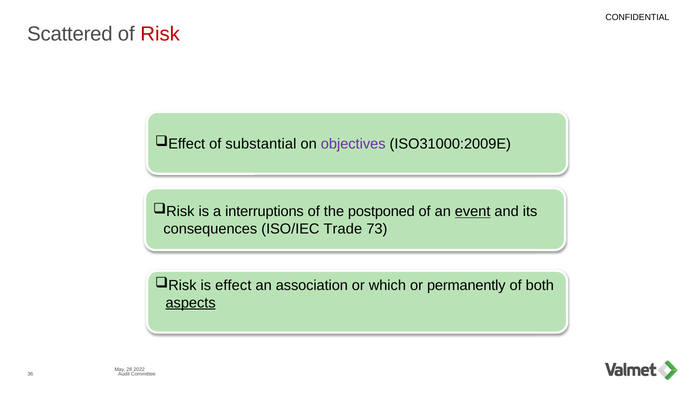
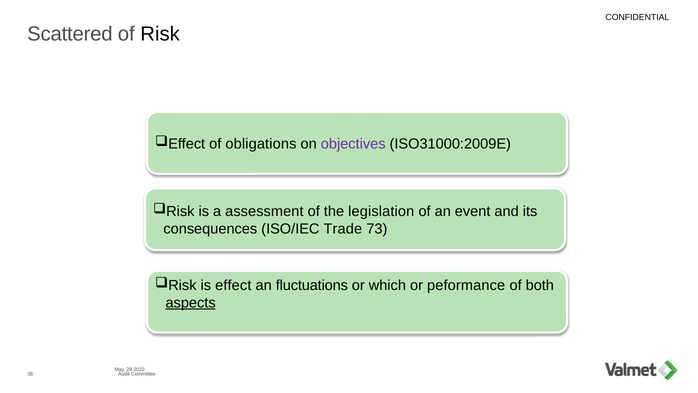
Risk colour: red -> black
substantial: substantial -> obligations
interruptions: interruptions -> assessment
postponed: postponed -> legislation
event underline: present -> none
association: association -> fluctuations
permanently: permanently -> peformance
